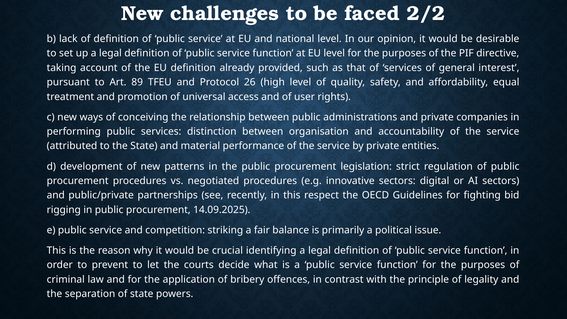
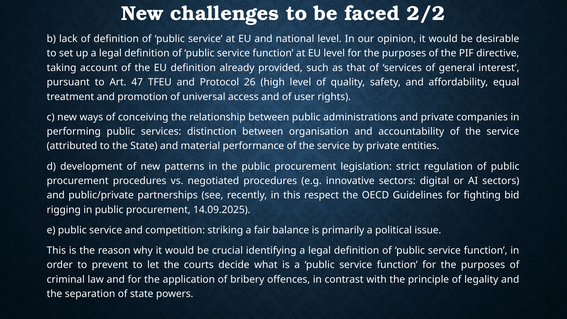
89: 89 -> 47
